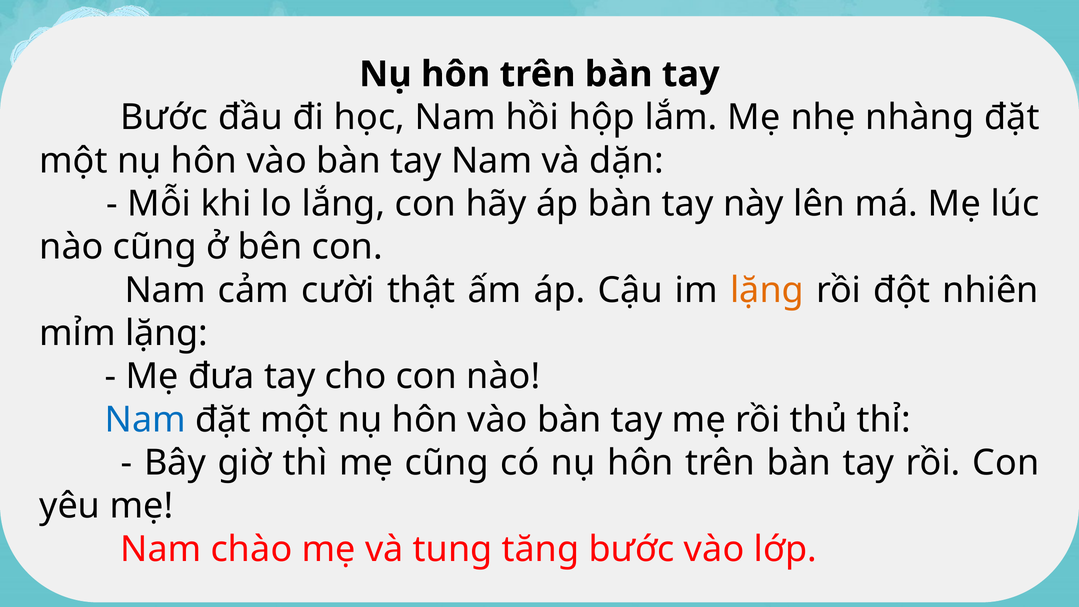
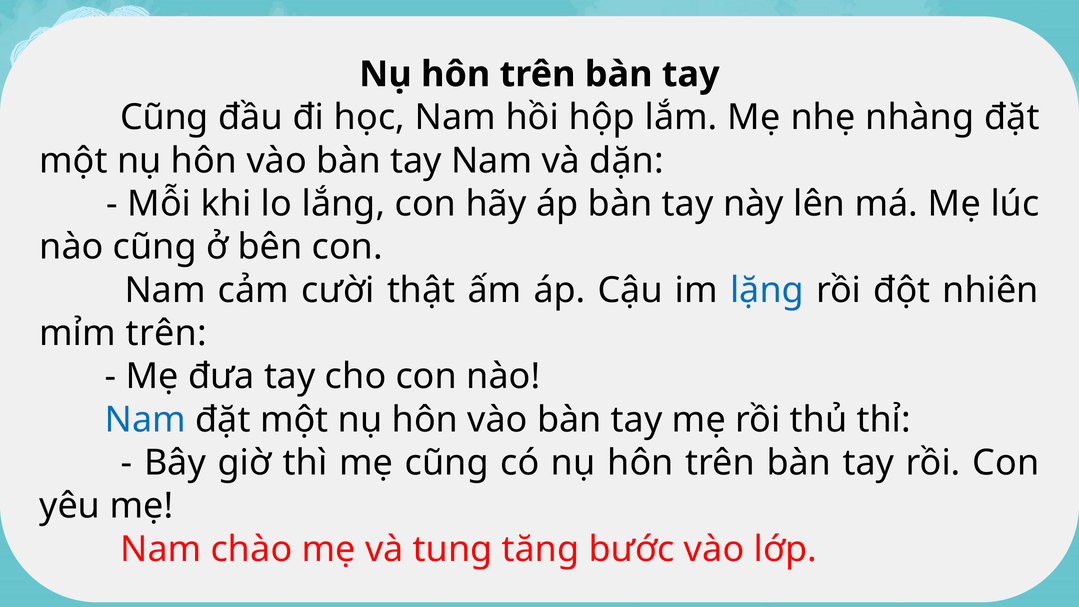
Bước at (164, 117): Bước -> Cũng
lặng at (767, 290) colour: orange -> blue
mỉm lặng: lặng -> trên
